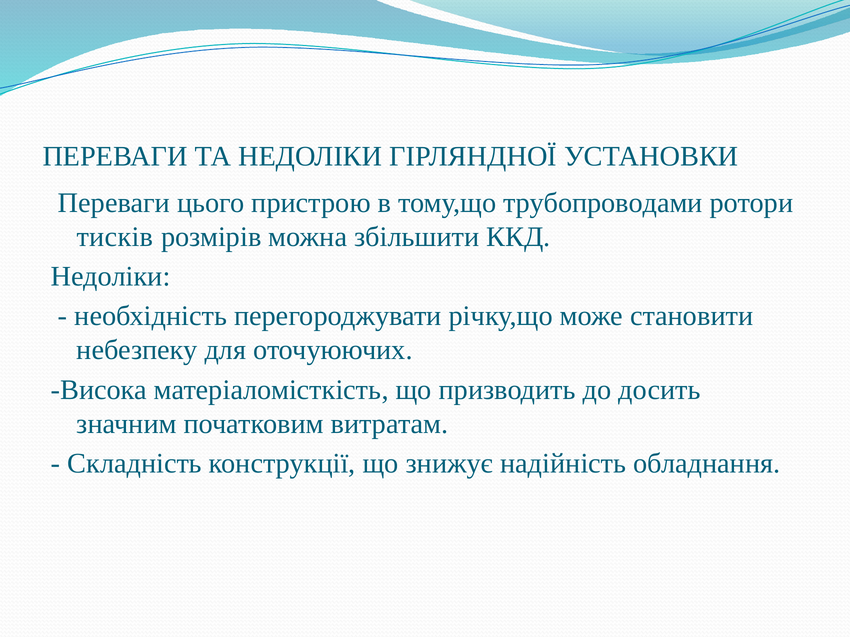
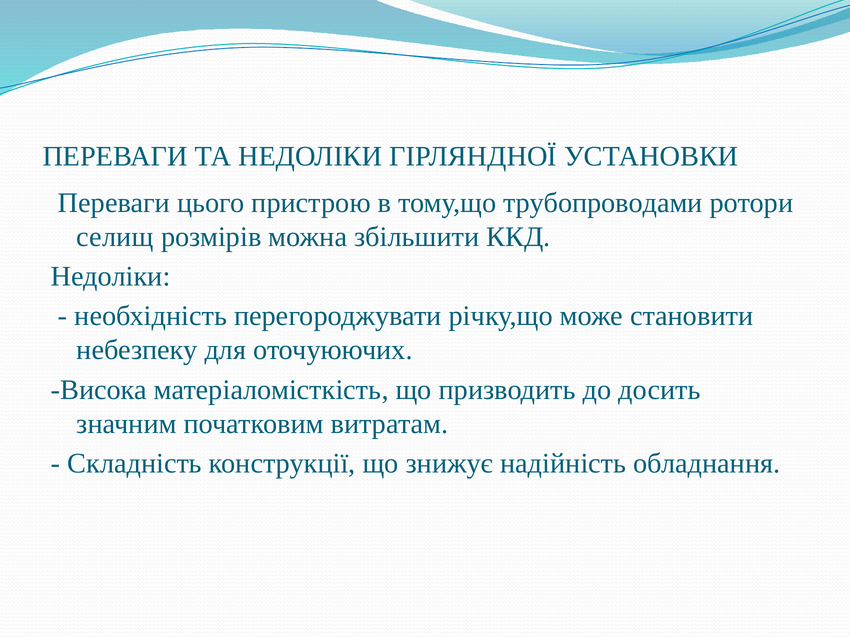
тисків: тисків -> селищ
